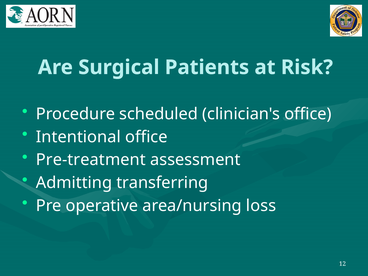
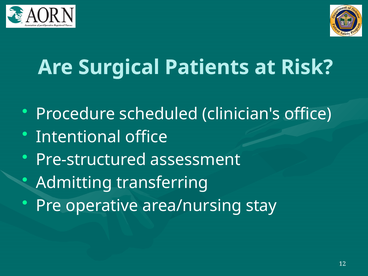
Pre-treatment: Pre-treatment -> Pre-structured
loss: loss -> stay
